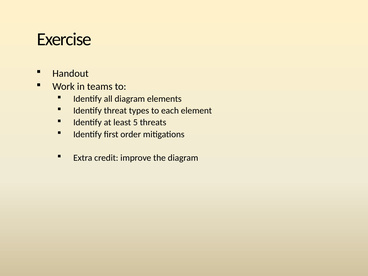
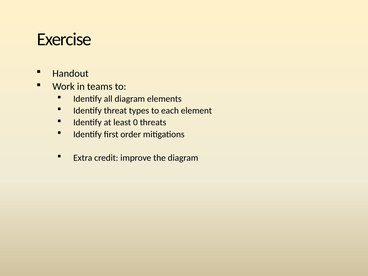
5: 5 -> 0
